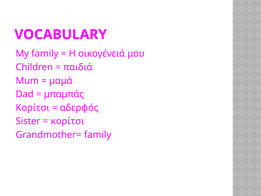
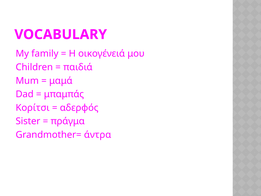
κορίτσι at (68, 121): κορίτσι -> πράγμα
Grandmother= family: family -> άντρα
